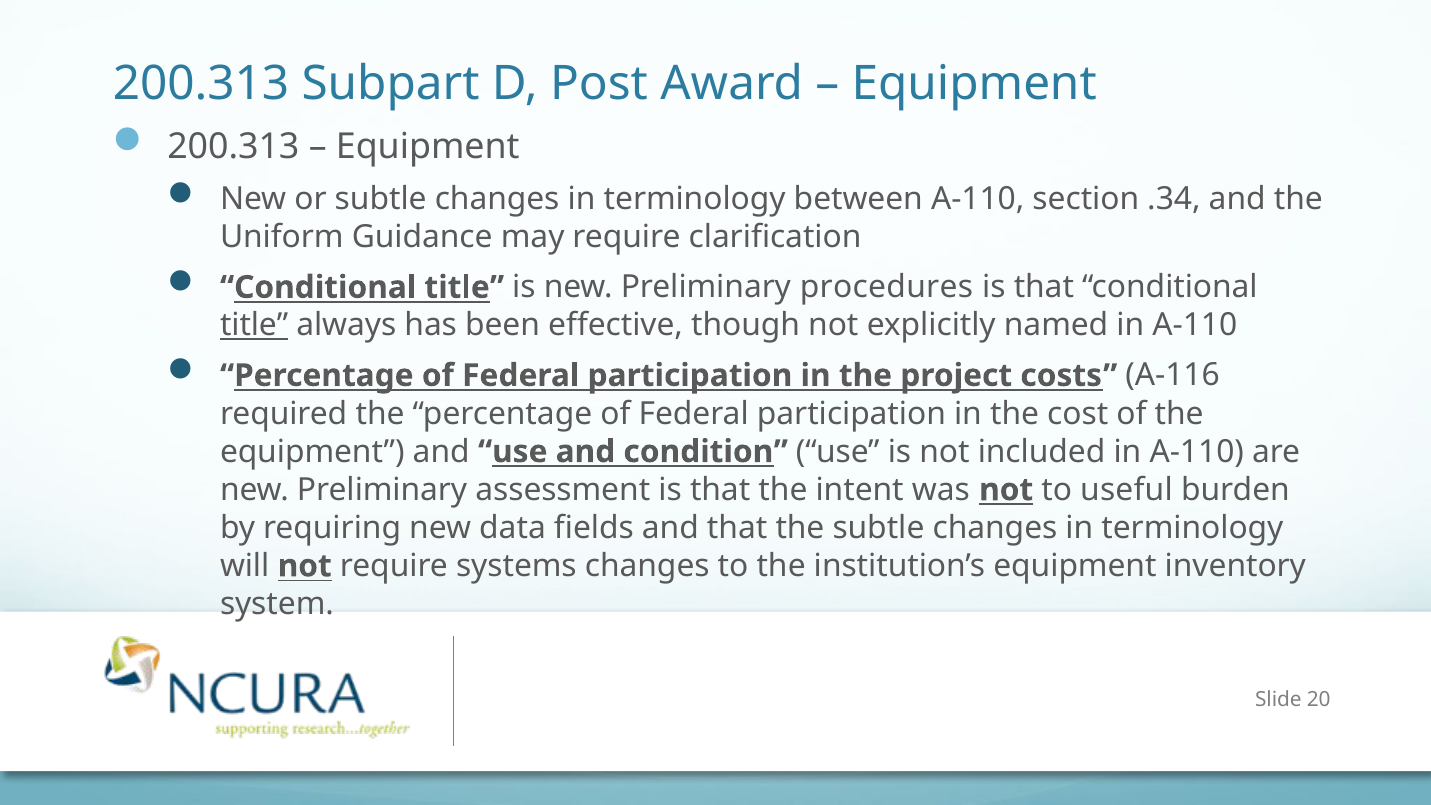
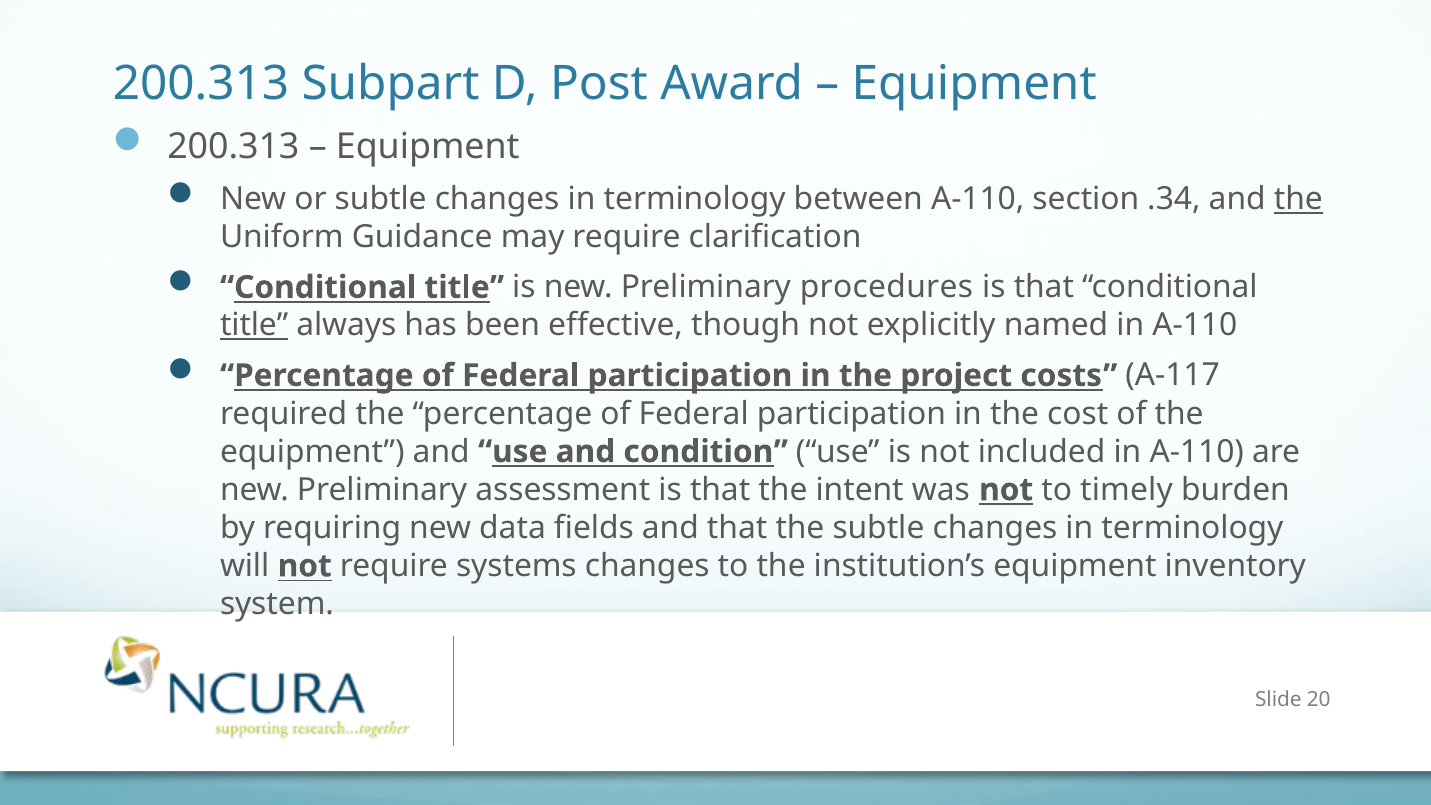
the at (1298, 199) underline: none -> present
A-116: A-116 -> A-117
useful: useful -> timely
